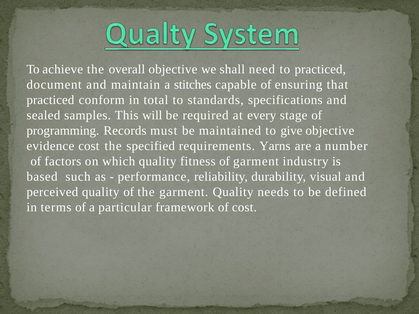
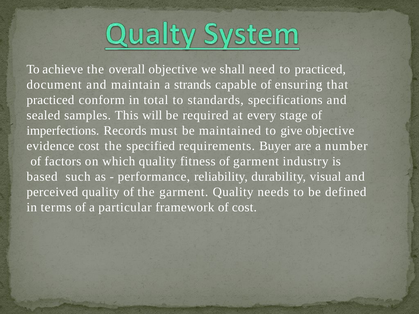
stitches: stitches -> strands
programming: programming -> imperfections
Yarns: Yarns -> Buyer
